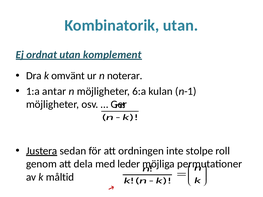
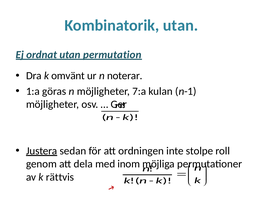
komplement: komplement -> permutation
antar: antar -> göras
6:a: 6:a -> 7:a
leder: leder -> inom
måltid: måltid -> rättvis
